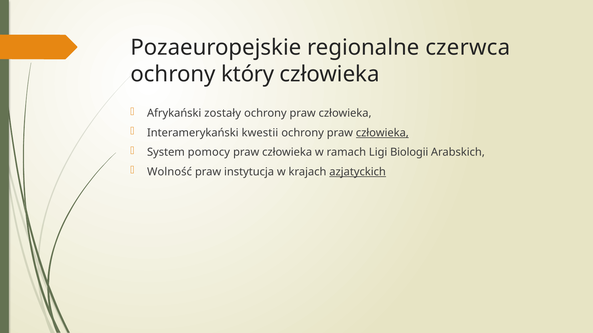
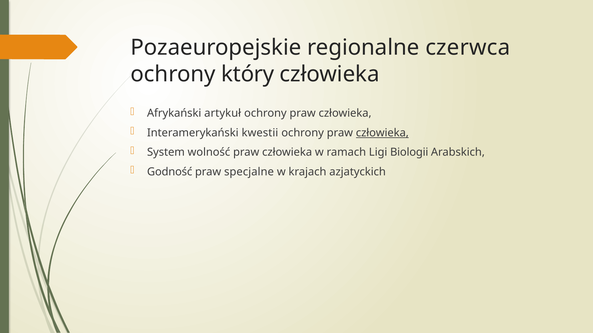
zostały: zostały -> artykuł
pomocy: pomocy -> wolność
Wolność: Wolność -> Godność
instytucja: instytucja -> specjalne
azjatyckich underline: present -> none
